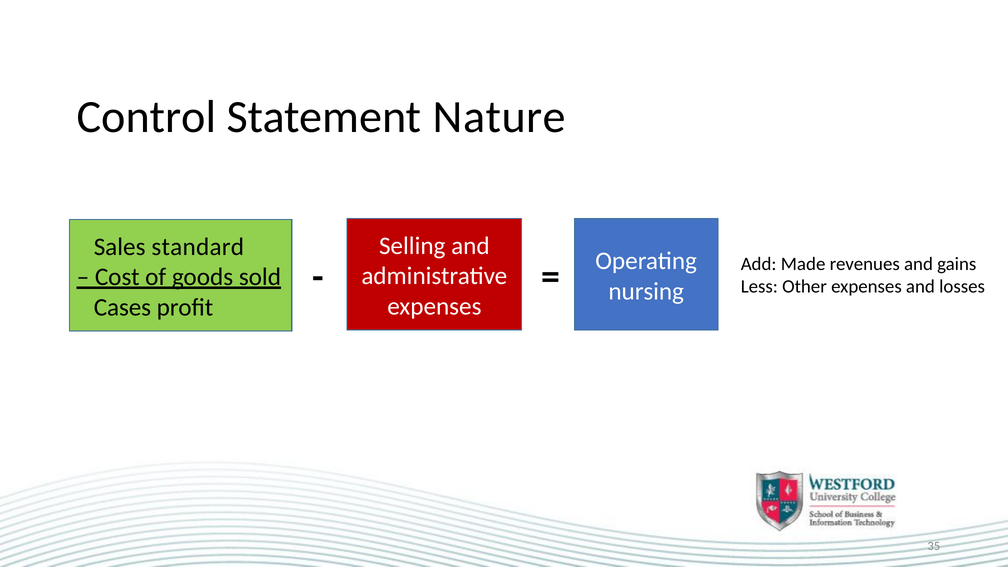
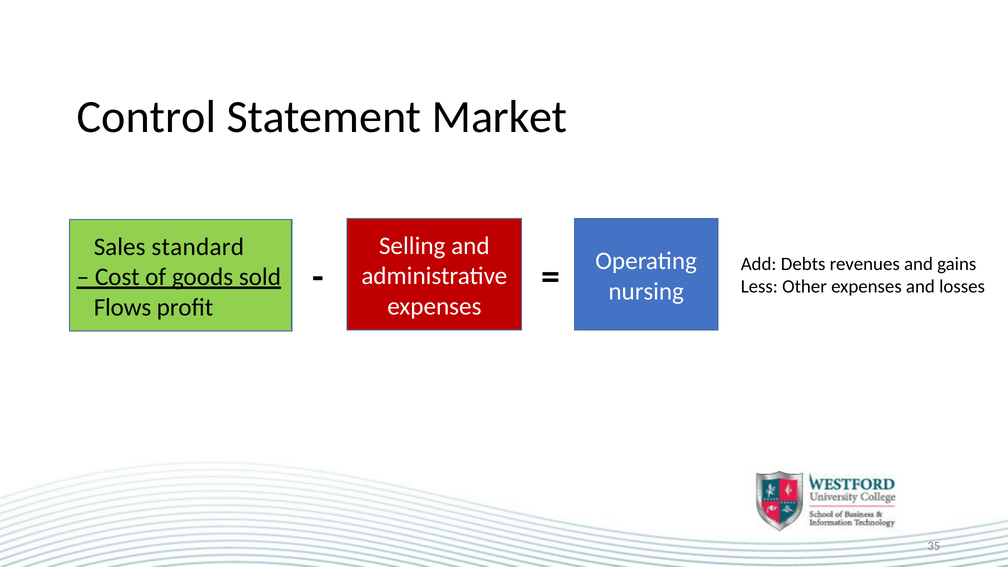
Nature: Nature -> Market
Made: Made -> Debts
Cases: Cases -> Flows
